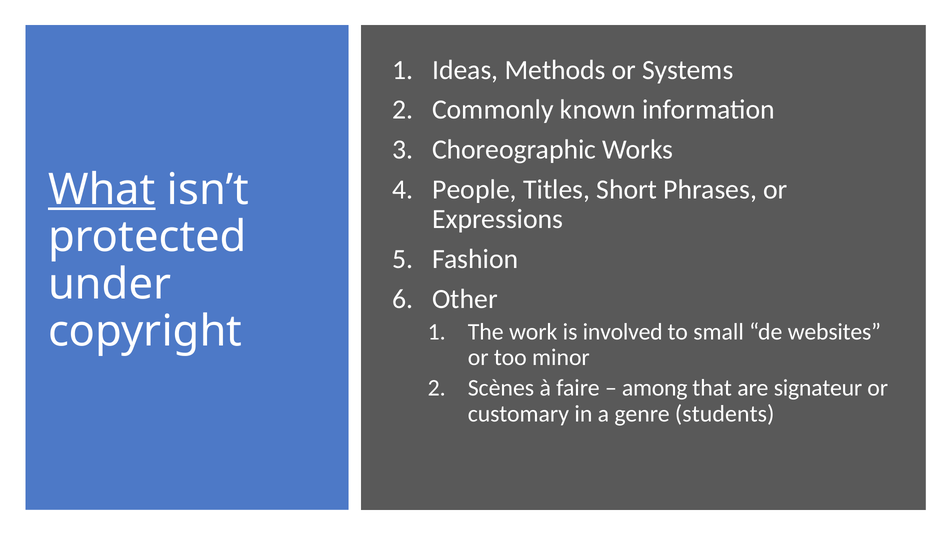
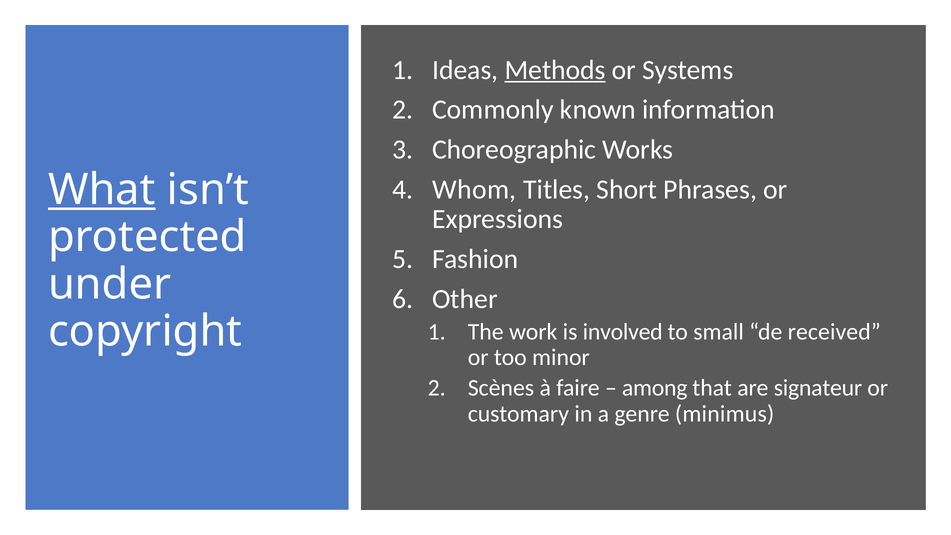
Methods underline: none -> present
People: People -> Whom
websites: websites -> received
students: students -> minimus
